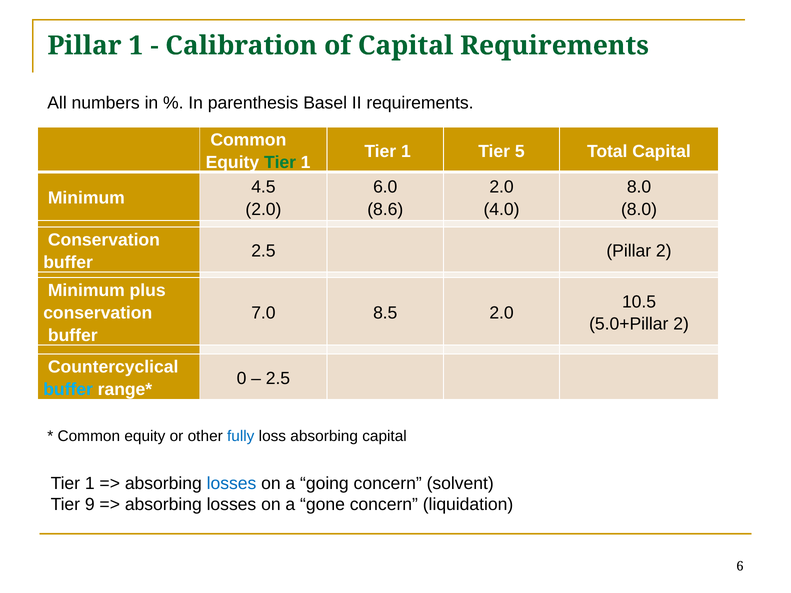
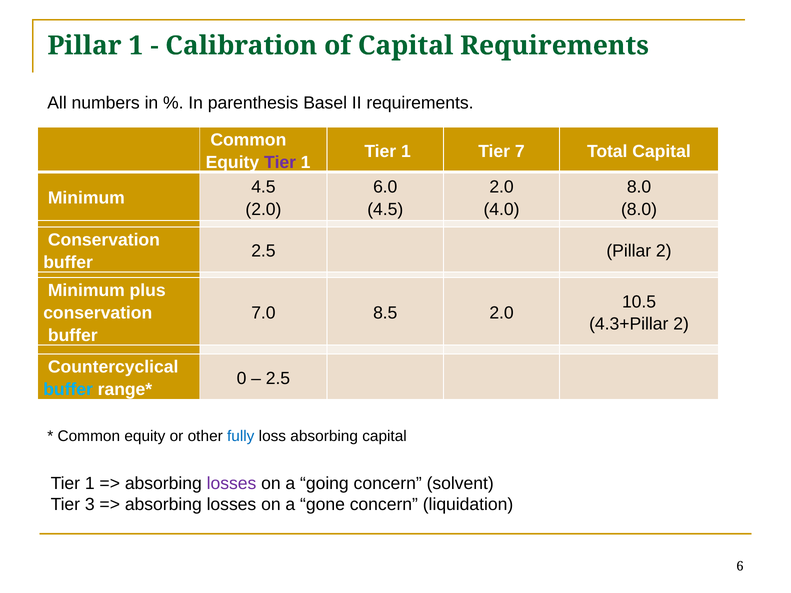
5: 5 -> 7
Tier at (280, 163) colour: green -> purple
8.6 at (385, 209): 8.6 -> 4.5
5.0+Pillar: 5.0+Pillar -> 4.3+Pillar
losses at (231, 484) colour: blue -> purple
9: 9 -> 3
